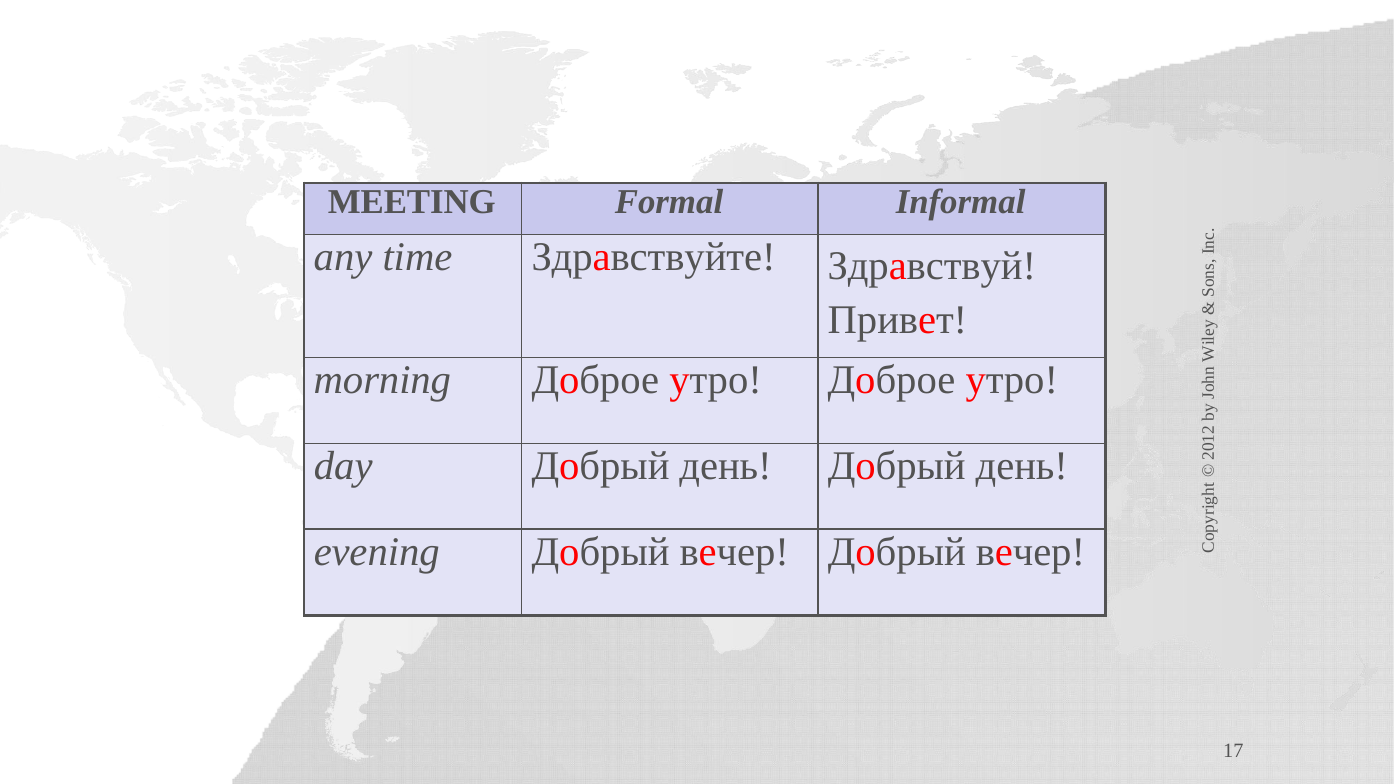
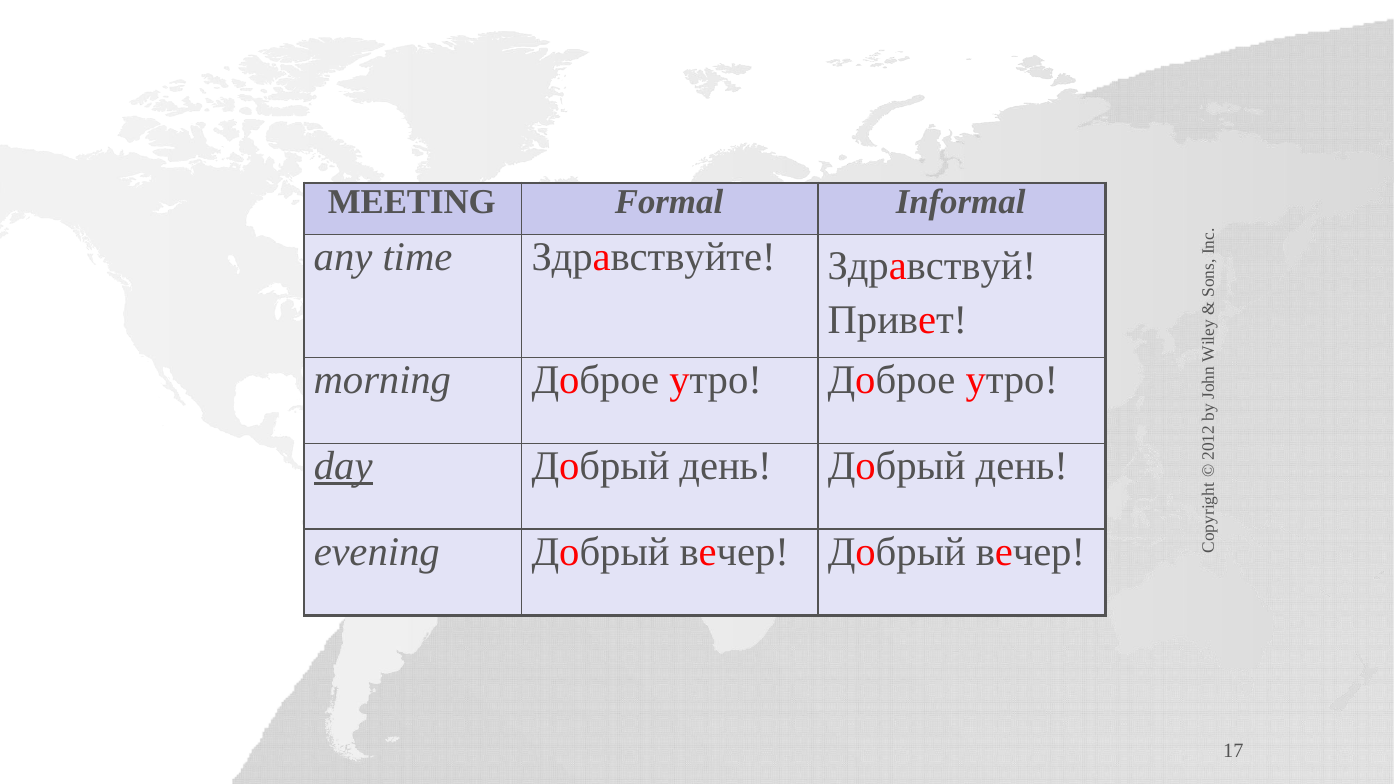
day underline: none -> present
